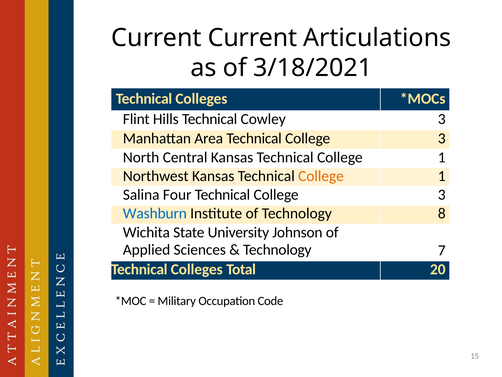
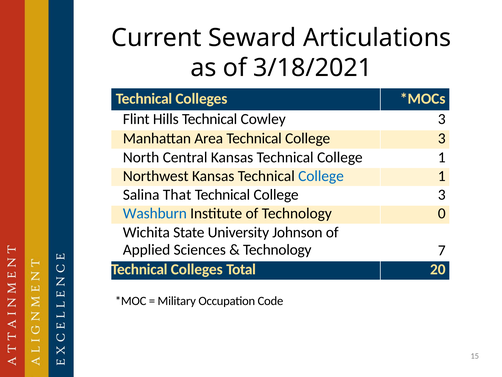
Current Current: Current -> Seward
College at (321, 176) colour: orange -> blue
Four: Four -> That
8: 8 -> 0
